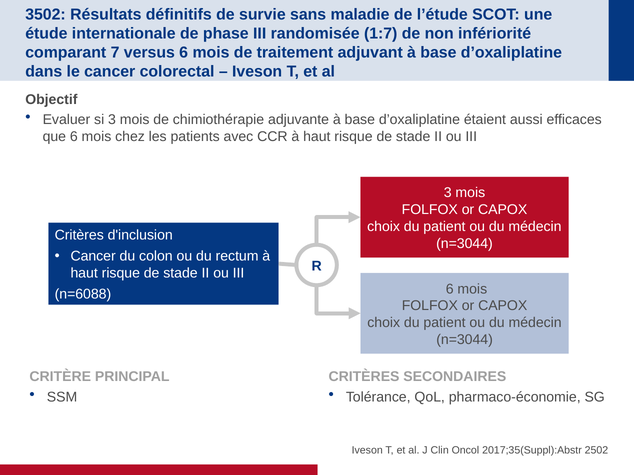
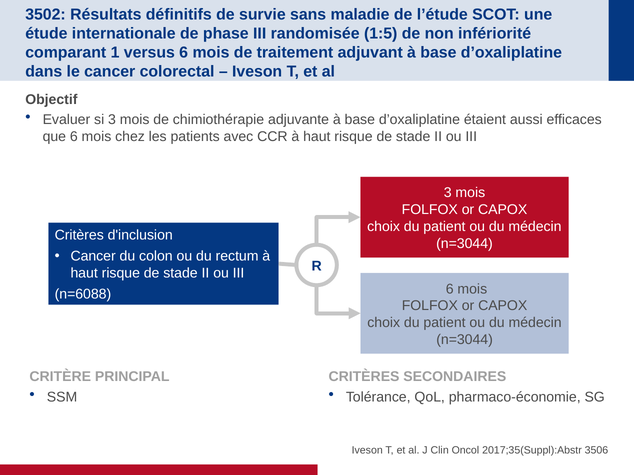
1:7: 1:7 -> 1:5
7: 7 -> 1
2502: 2502 -> 3506
